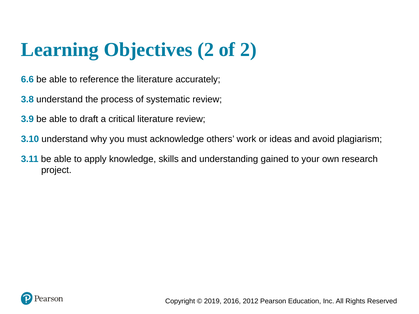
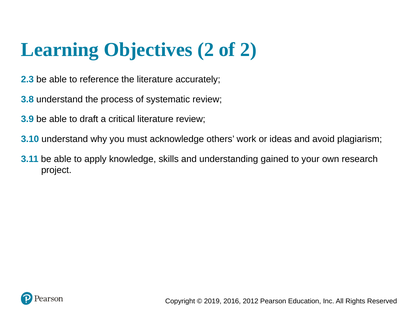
6.6: 6.6 -> 2.3
